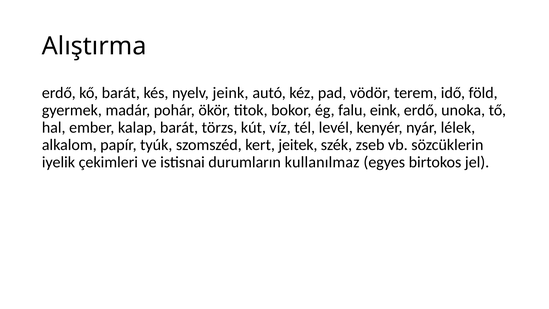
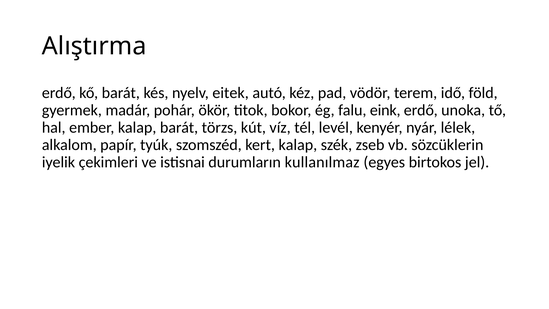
jeink: jeink -> eitek
kert jeitek: jeitek -> kalap
